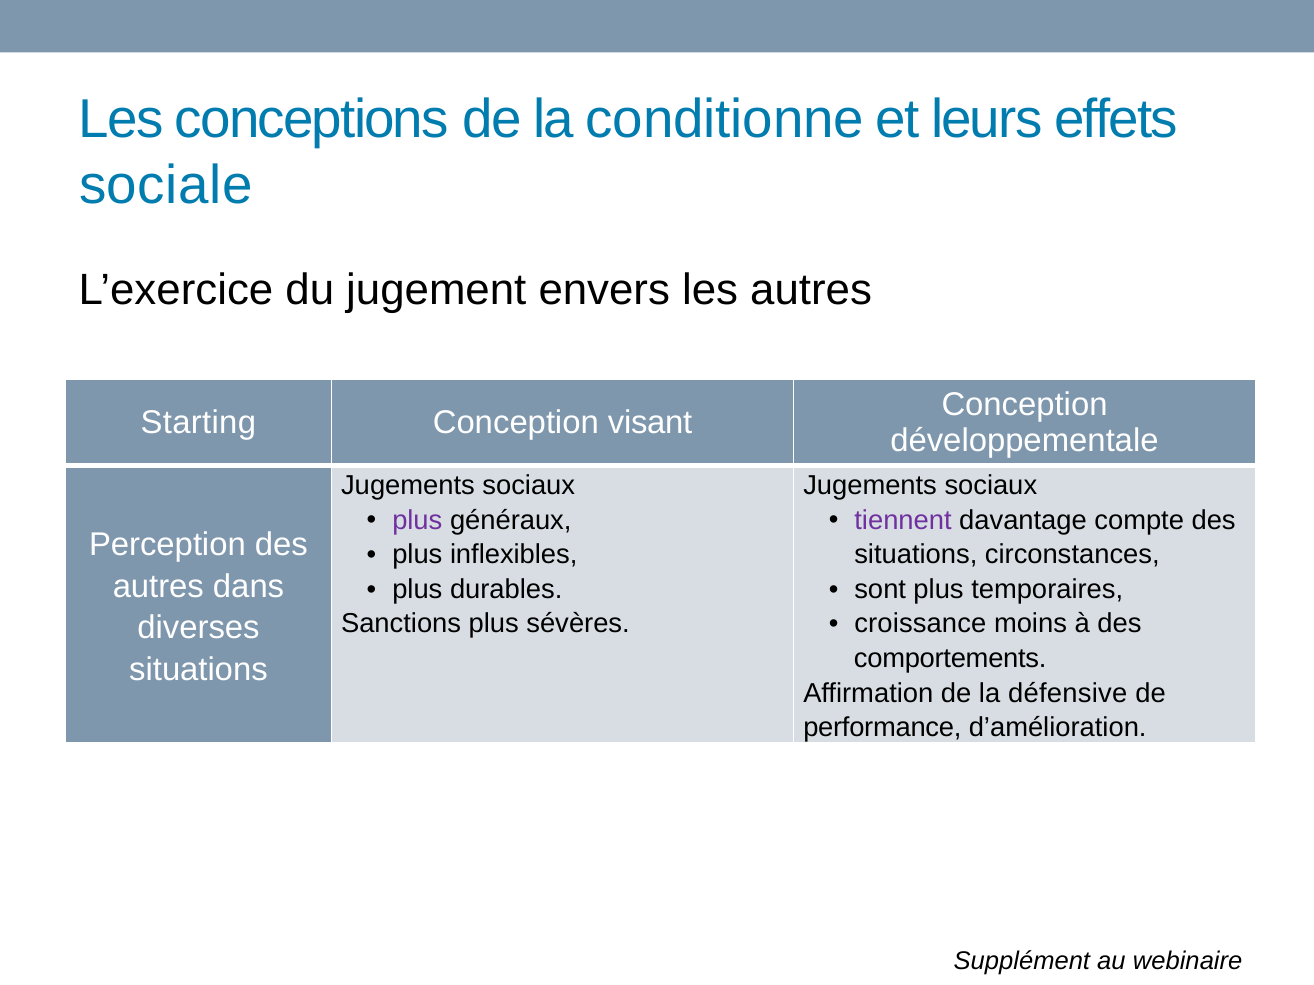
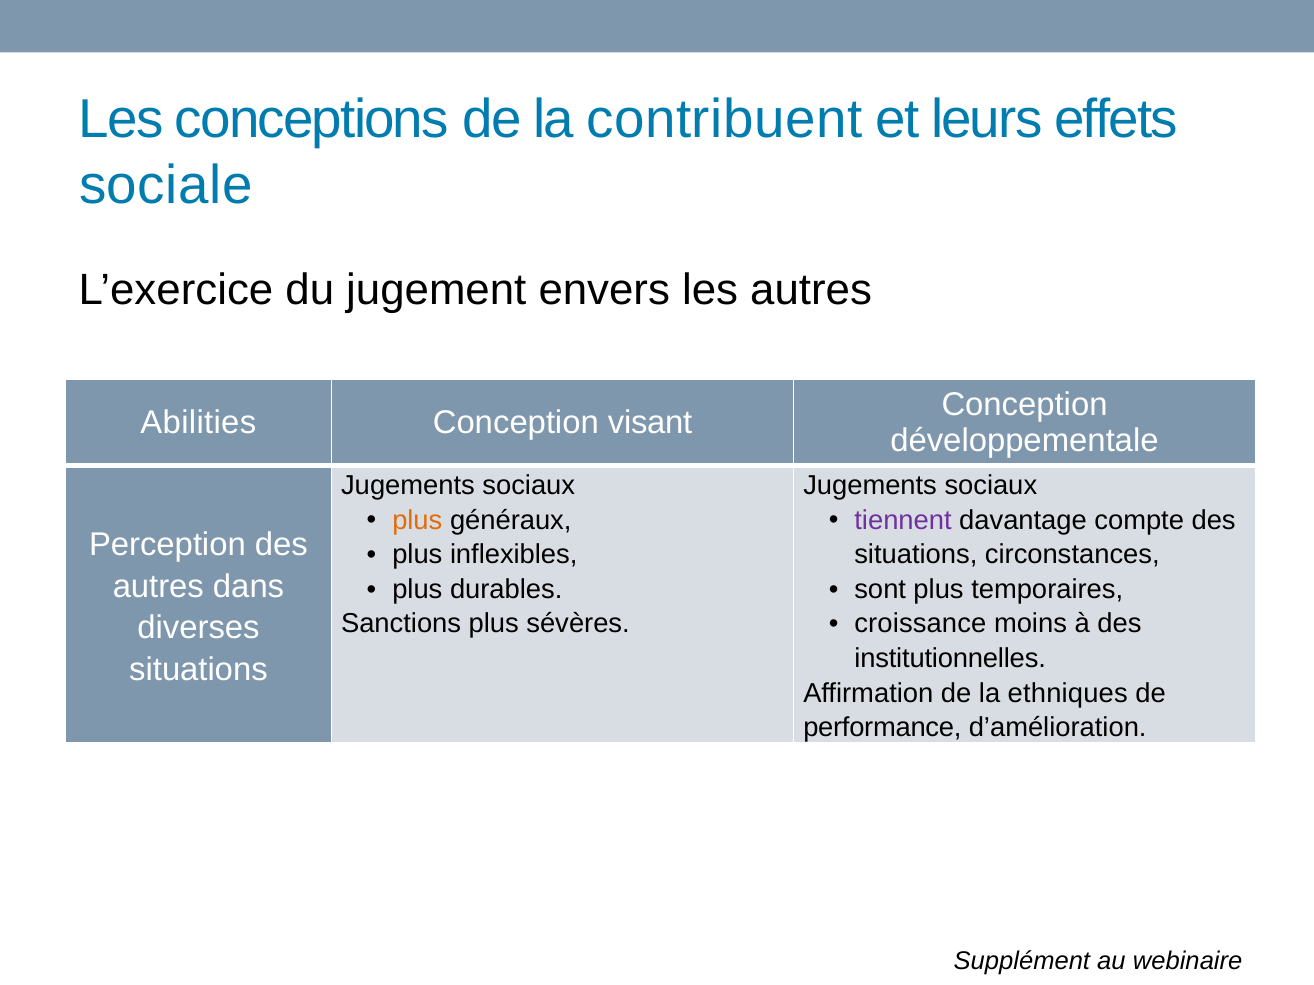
conditionne: conditionne -> contribuent
Starting: Starting -> Abilities
plus at (417, 520) colour: purple -> orange
comportements: comportements -> institutionnelles
défensive: défensive -> ethniques
